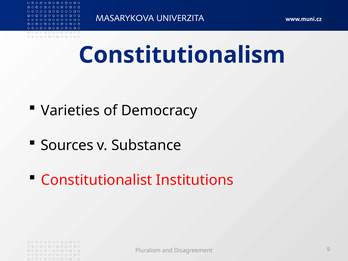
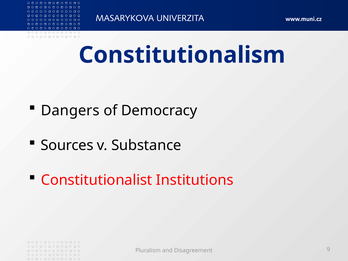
Varieties: Varieties -> Dangers
